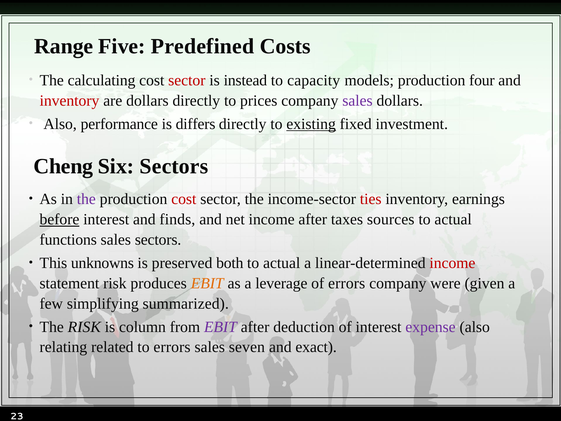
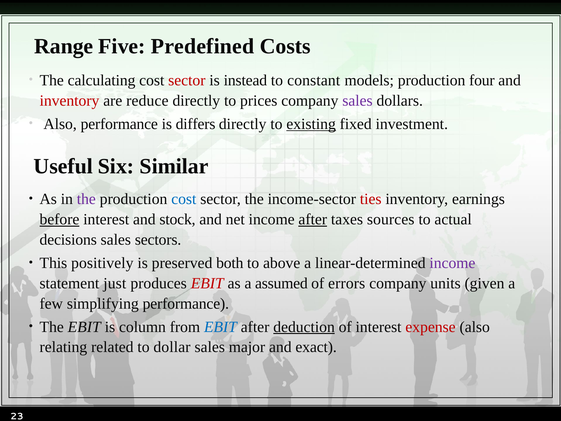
capacity: capacity -> constant
are dollars: dollars -> reduce
Cheng: Cheng -> Useful
Six Sectors: Sectors -> Similar
cost at (184, 199) colour: red -> blue
finds: finds -> stock
after at (313, 219) underline: none -> present
functions: functions -> decisions
unknowns: unknowns -> positively
actual at (282, 263): actual -> above
income at (452, 263) colour: red -> purple
statement risk: risk -> just
EBIT at (207, 283) colour: orange -> red
leverage: leverage -> assumed
were: were -> units
simplifying summarized: summarized -> performance
The RISK: RISK -> EBIT
EBIT at (220, 327) colour: purple -> blue
deduction underline: none -> present
expense colour: purple -> red
to errors: errors -> dollar
seven: seven -> major
